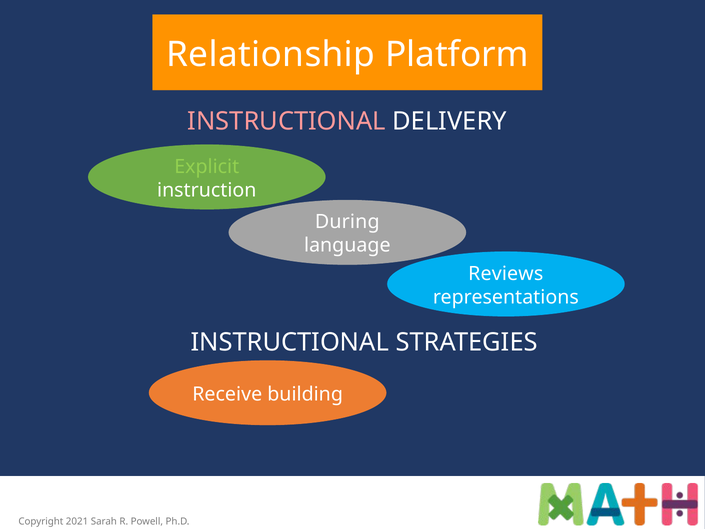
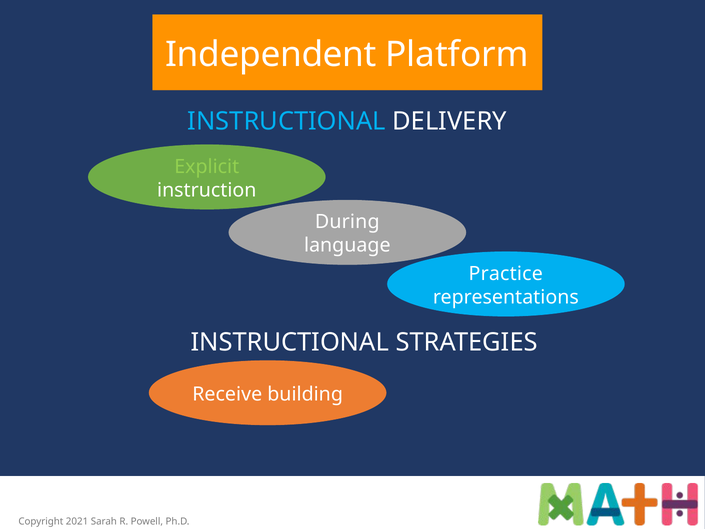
Relationship: Relationship -> Independent
INSTRUCTIONAL at (287, 122) colour: pink -> light blue
Reviews: Reviews -> Practice
